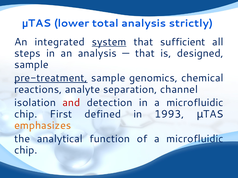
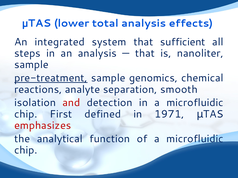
strictly: strictly -> effects
system underline: present -> none
designed: designed -> nanoliter
channel: channel -> smooth
1993: 1993 -> 1971
emphasizes colour: orange -> red
